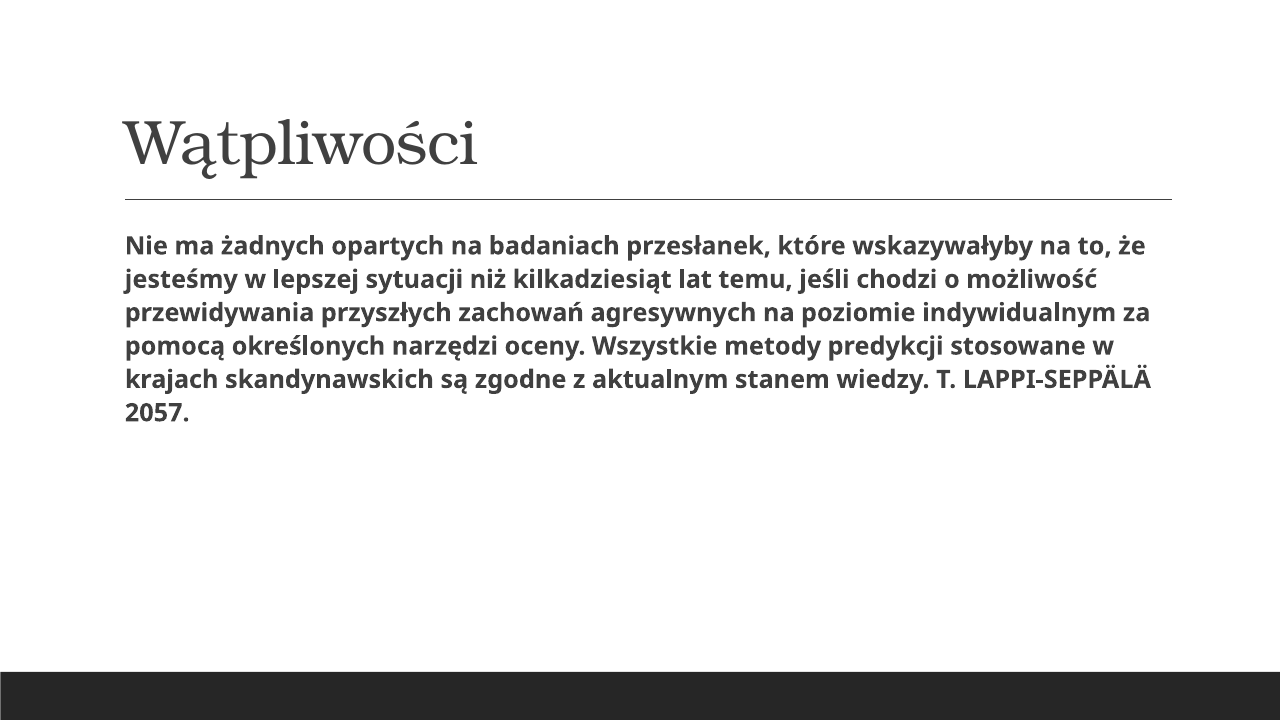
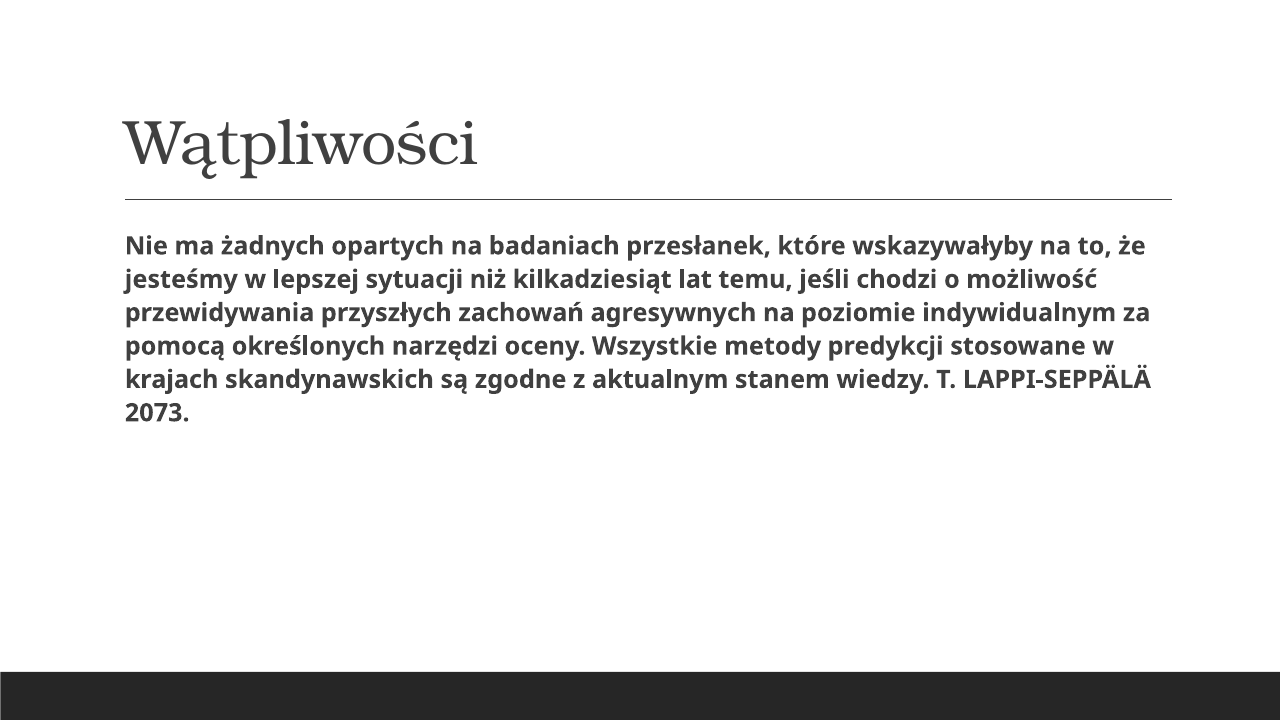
2057: 2057 -> 2073
